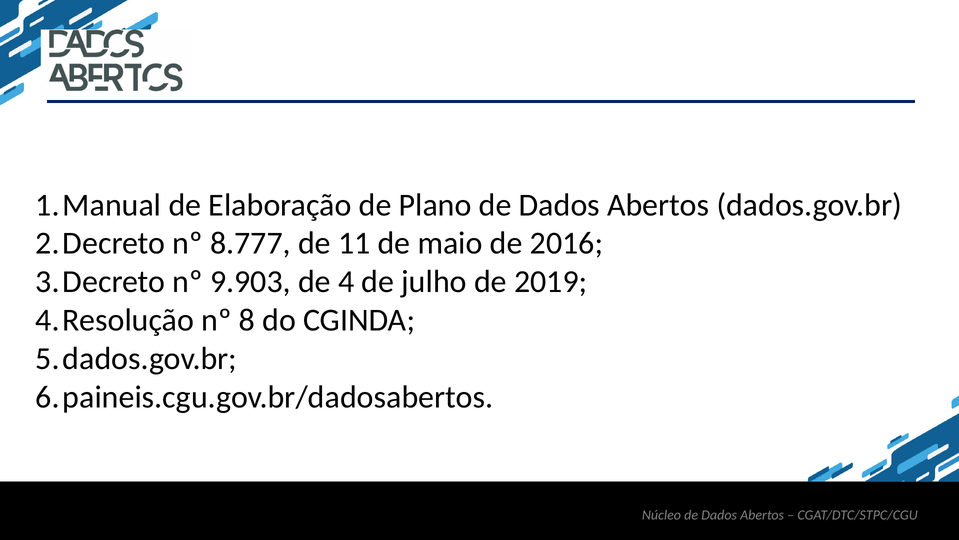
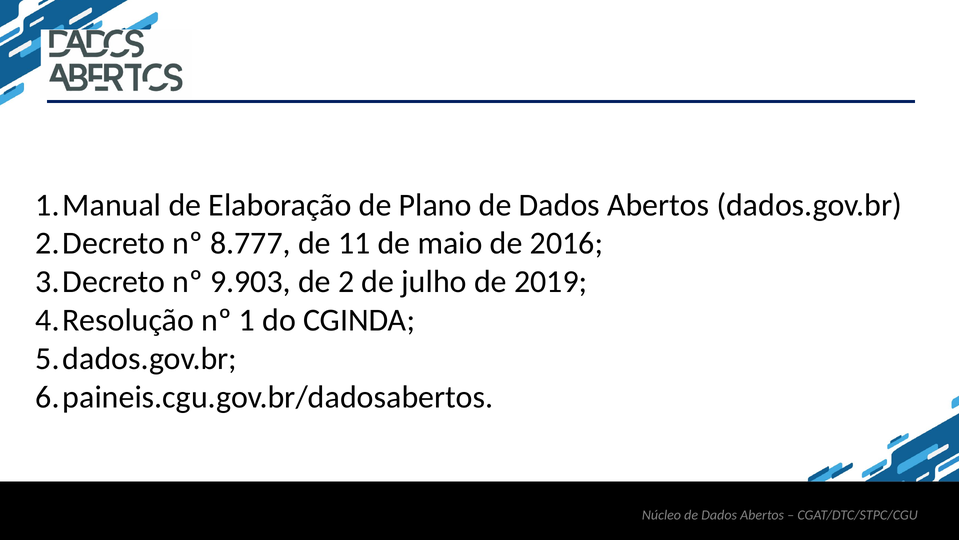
4: 4 -> 2
8: 8 -> 1
